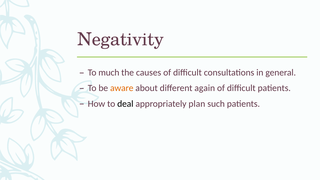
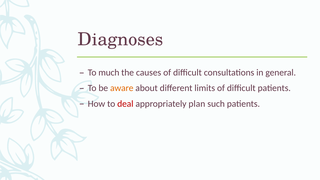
Negativity: Negativity -> Diagnoses
again: again -> limits
deal colour: black -> red
